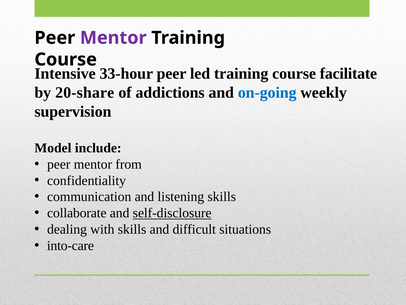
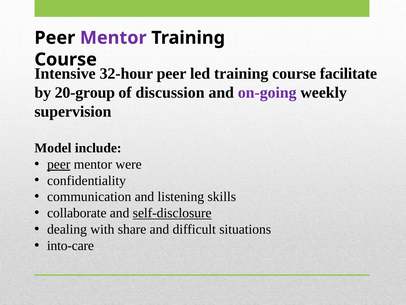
33-hour: 33-hour -> 32-hour
20-share: 20-share -> 20-group
addictions: addictions -> discussion
on-going colour: blue -> purple
peer at (59, 164) underline: none -> present
from: from -> were
with skills: skills -> share
